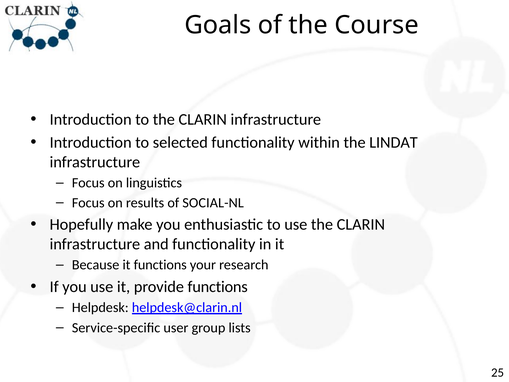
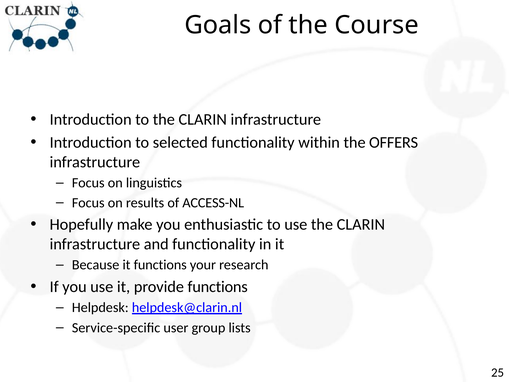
LINDAT: LINDAT -> OFFERS
SOCIAL-NL: SOCIAL-NL -> ACCESS-NL
